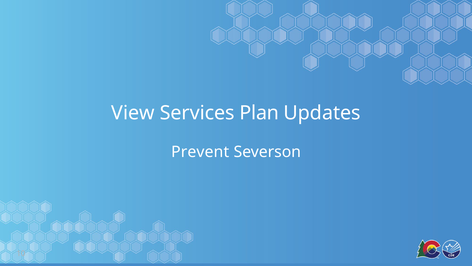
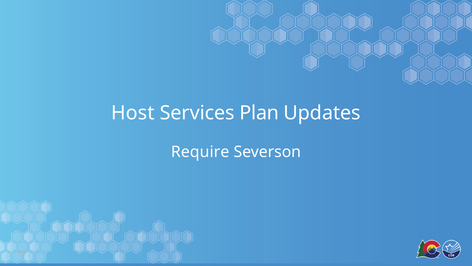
View: View -> Host
Prevent: Prevent -> Require
